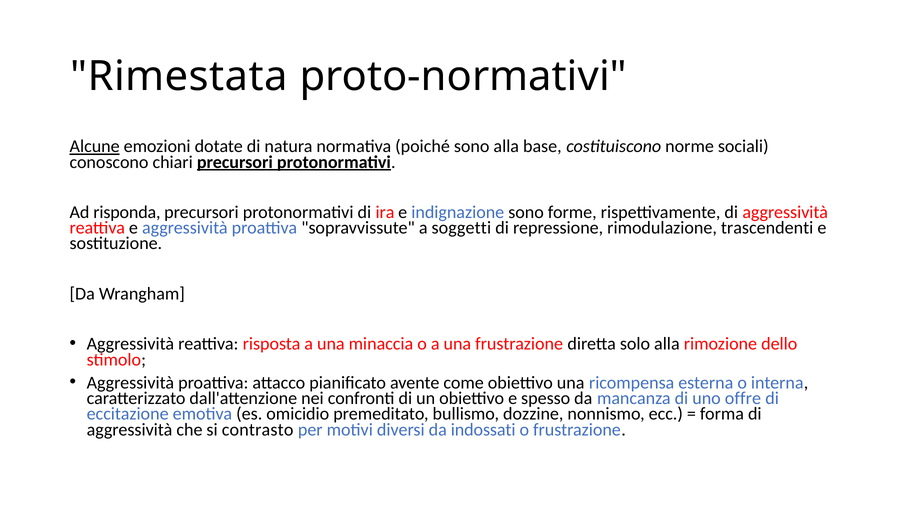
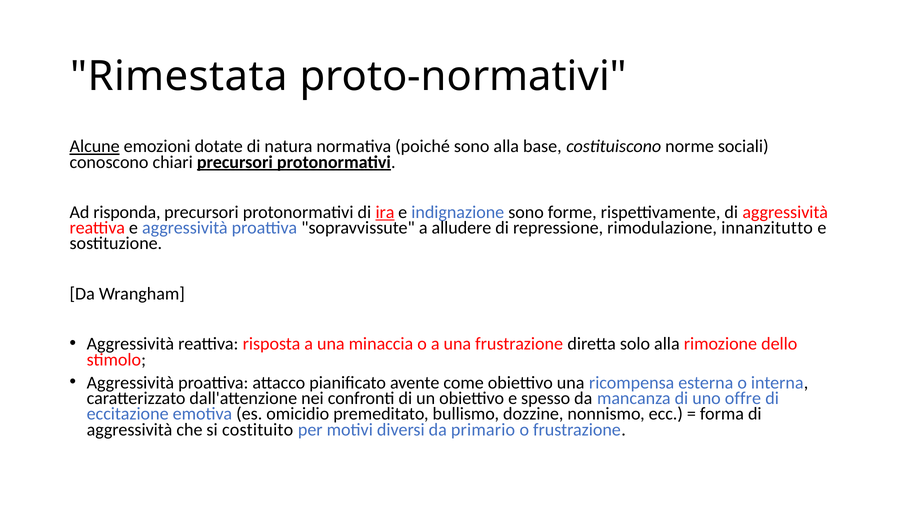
ira underline: none -> present
soggetti: soggetti -> alludere
trascendenti: trascendenti -> innanzitutto
contrasto: contrasto -> costituito
indossati: indossati -> primario
